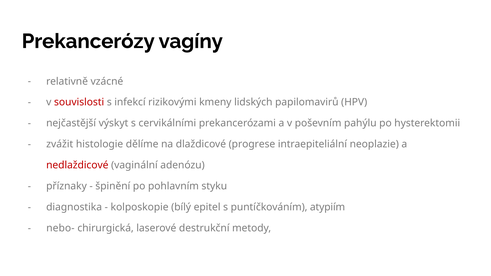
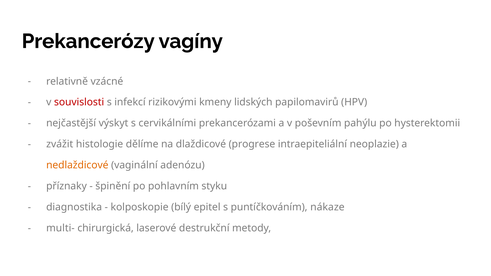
nedlaždicové colour: red -> orange
atypiím: atypiím -> nákaze
nebo-: nebo- -> multi-
